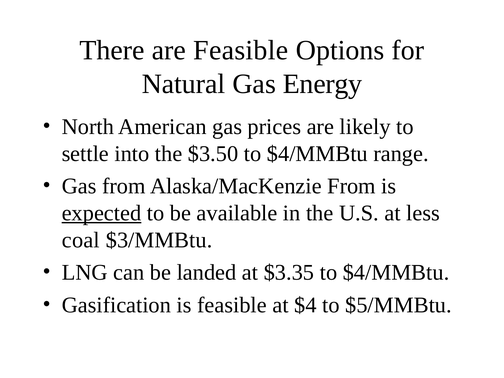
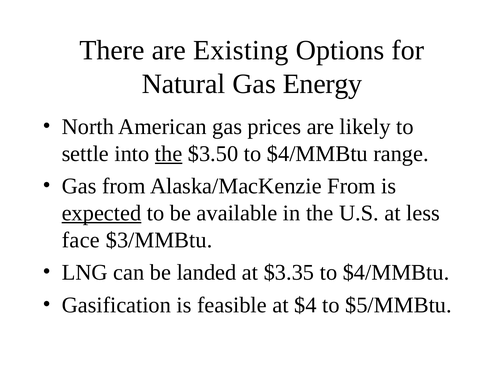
are Feasible: Feasible -> Existing
the at (169, 154) underline: none -> present
coal: coal -> face
